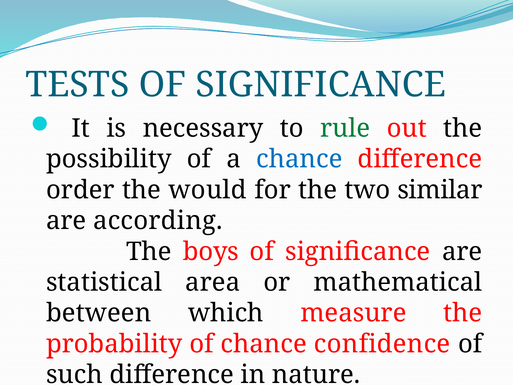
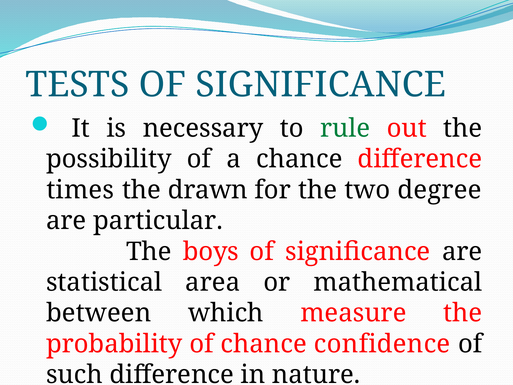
chance at (299, 159) colour: blue -> black
order: order -> times
would: would -> drawn
similar: similar -> degree
according: according -> particular
